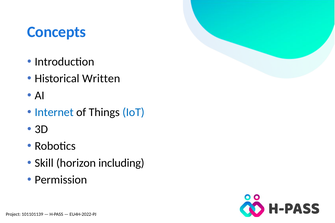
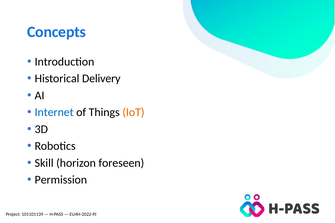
Written: Written -> Delivery
IoT colour: blue -> orange
including: including -> foreseen
